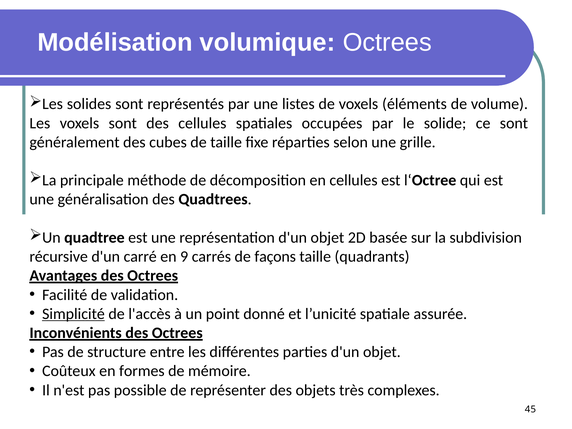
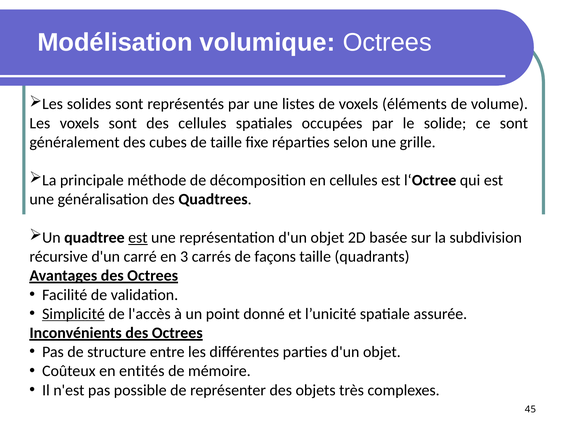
est at (138, 238) underline: none -> present
9: 9 -> 3
formes: formes -> entités
